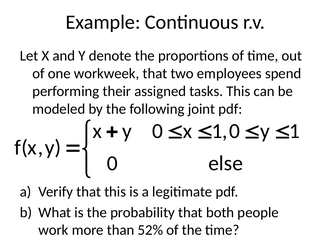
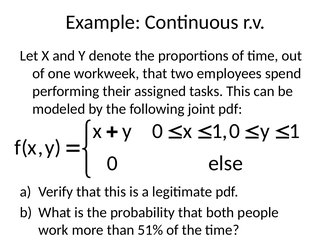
52%: 52% -> 51%
